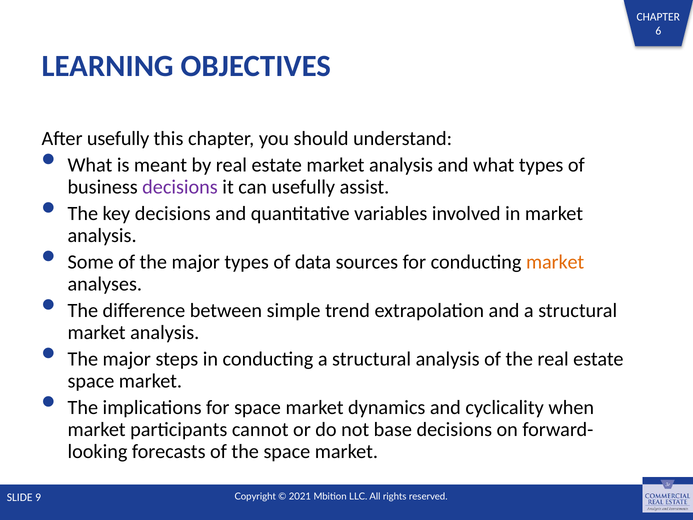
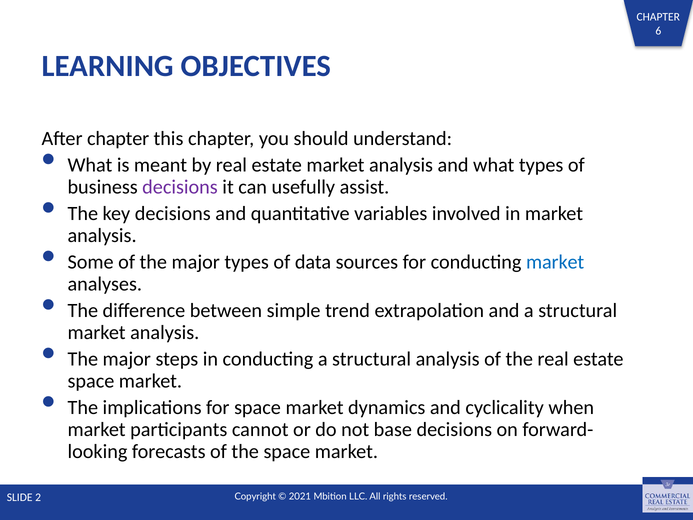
After usefully: usefully -> chapter
market at (555, 262) colour: orange -> blue
9: 9 -> 2
